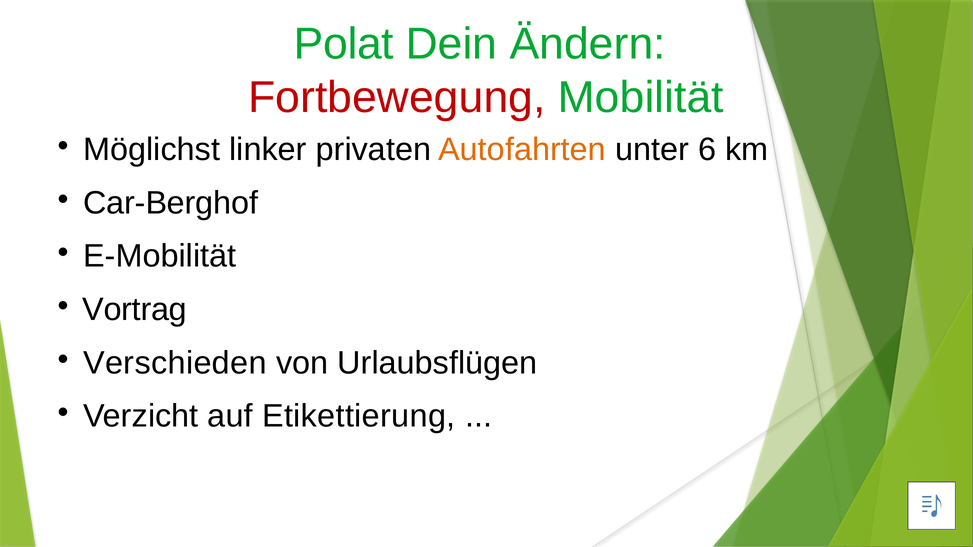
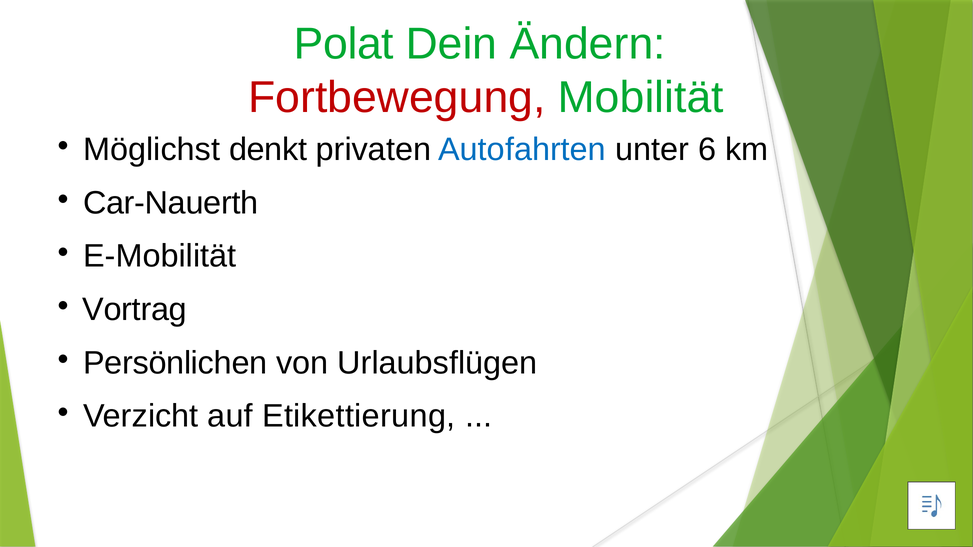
linker: linker -> denkt
Autofahrten colour: orange -> blue
Car-Berghof: Car-Berghof -> Car-Nauerth
Verschieden: Verschieden -> Persönlichen
